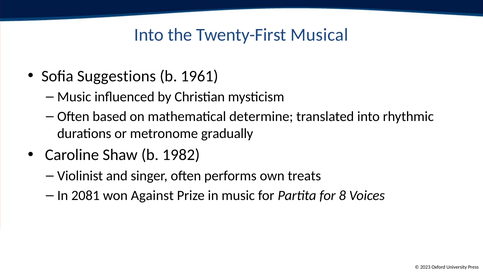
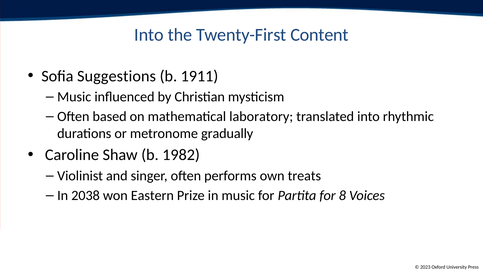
Musical: Musical -> Content
1961: 1961 -> 1911
determine: determine -> laboratory
2081: 2081 -> 2038
Against: Against -> Eastern
